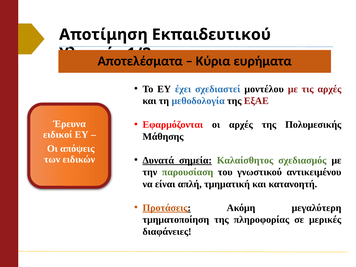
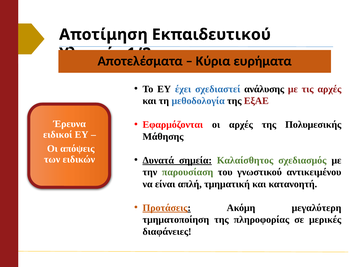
μοντέλου: μοντέλου -> ανάλυσης
